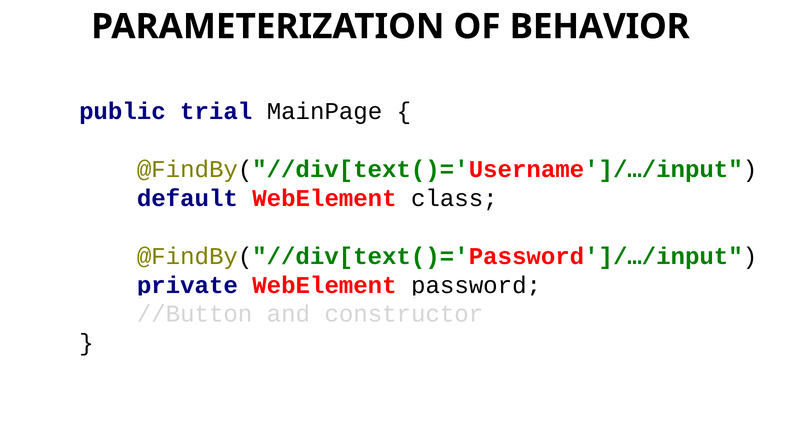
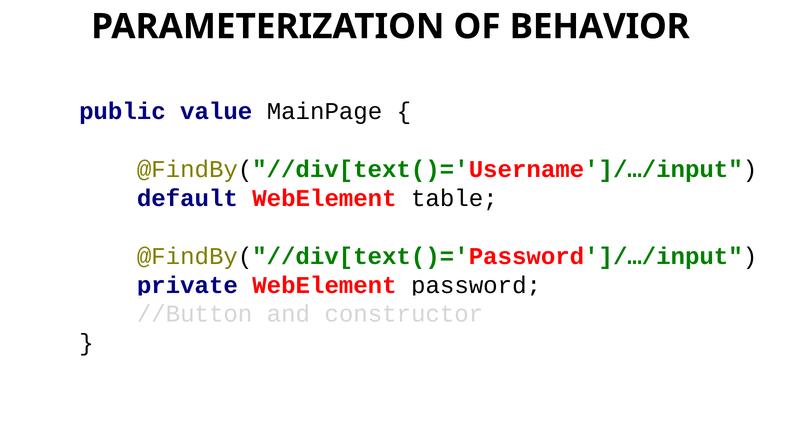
trial: trial -> value
class: class -> table
